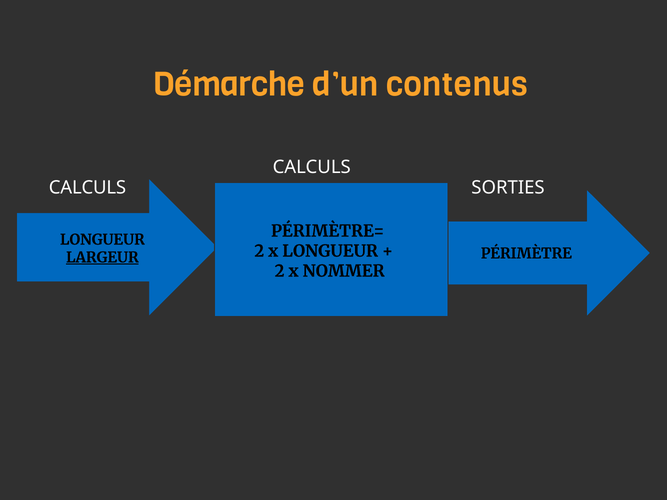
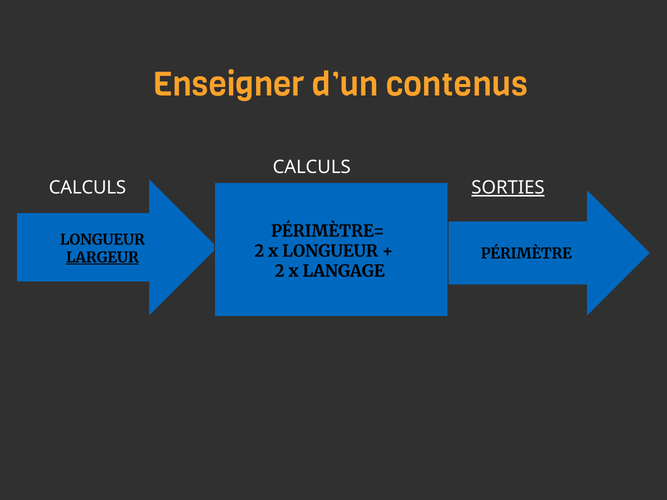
Démarche: Démarche -> Enseigner
SORTIES underline: none -> present
NOMMER: NOMMER -> LANGAGE
